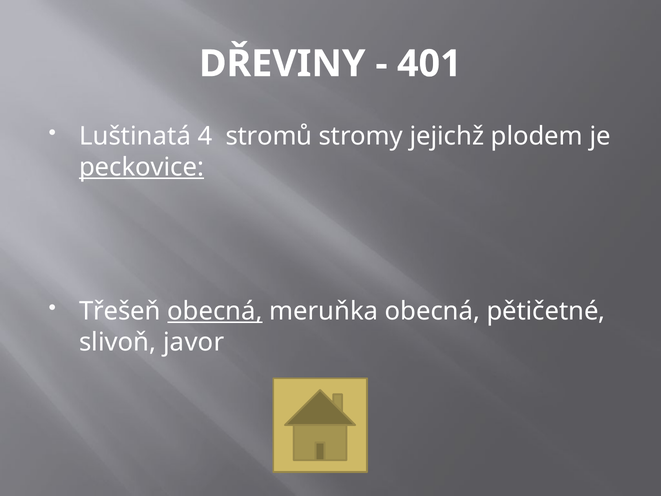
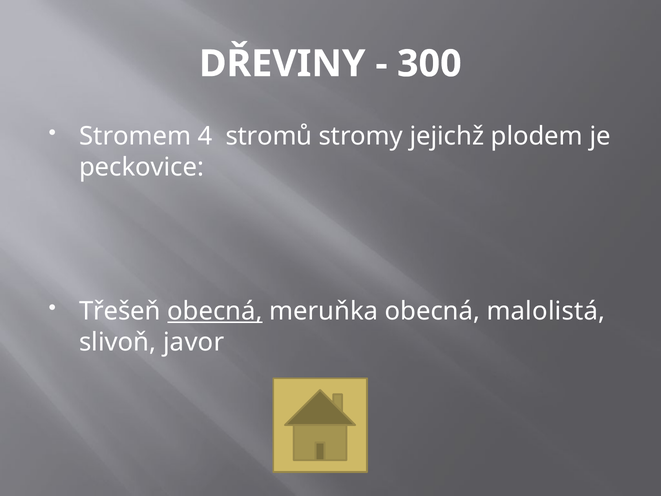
401: 401 -> 300
Luštinatá: Luštinatá -> Stromem
peckovice underline: present -> none
pětičetné: pětičetné -> malolistá
